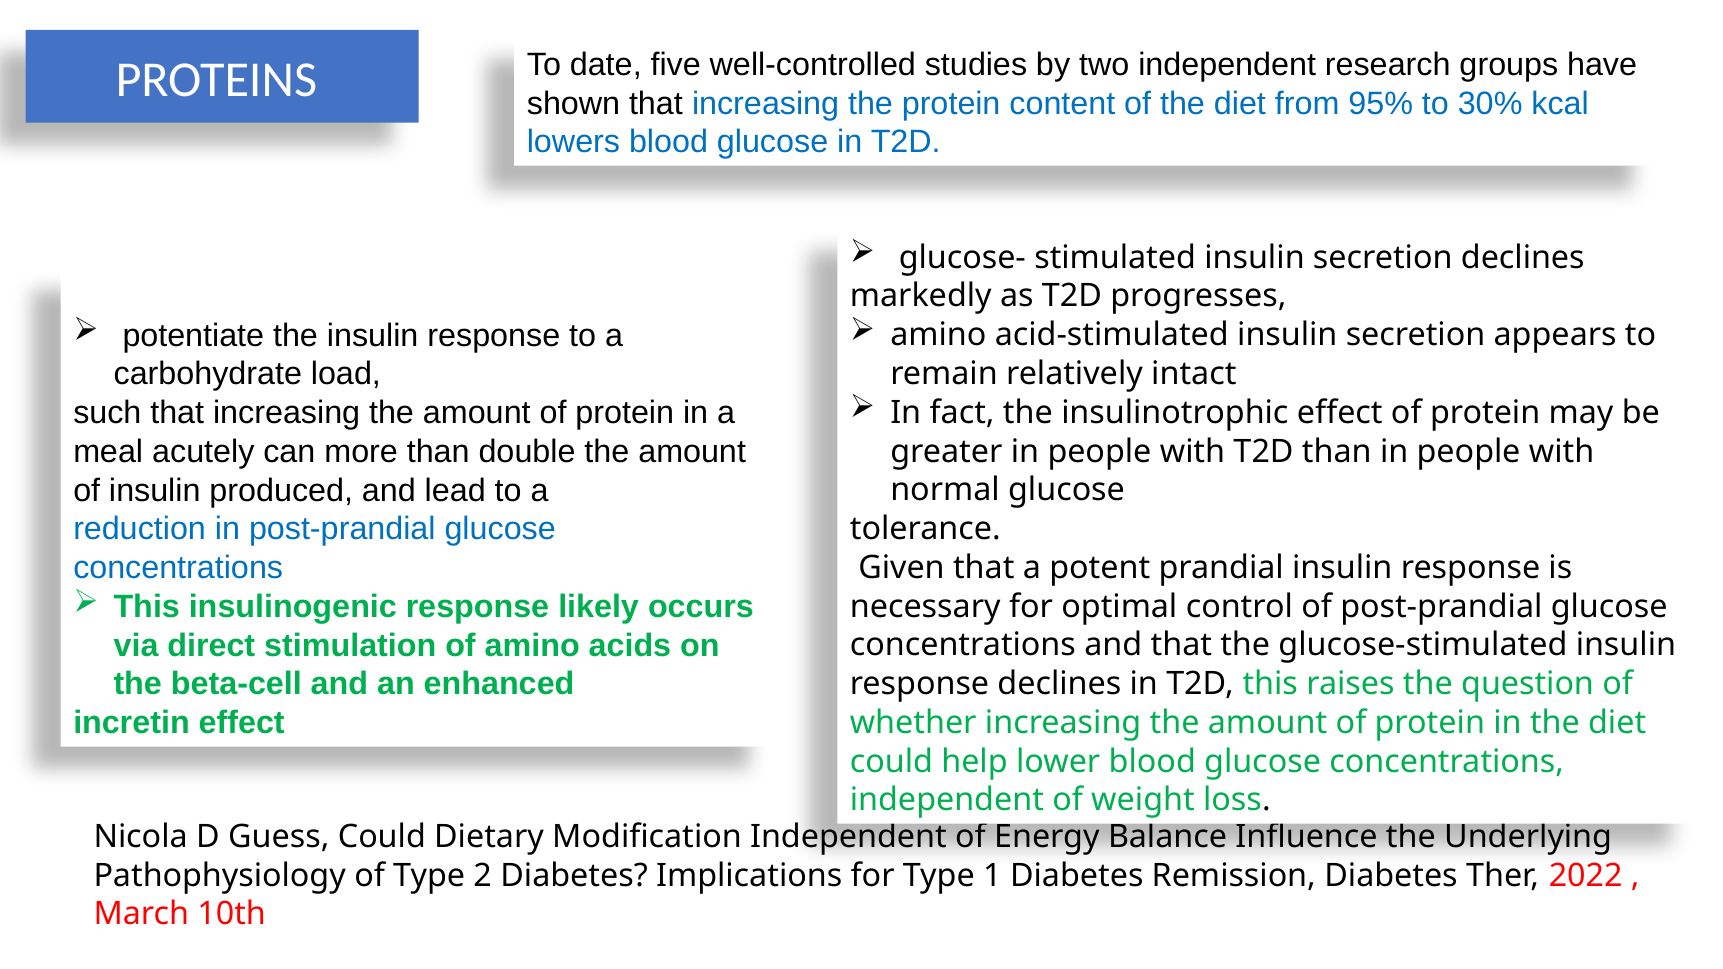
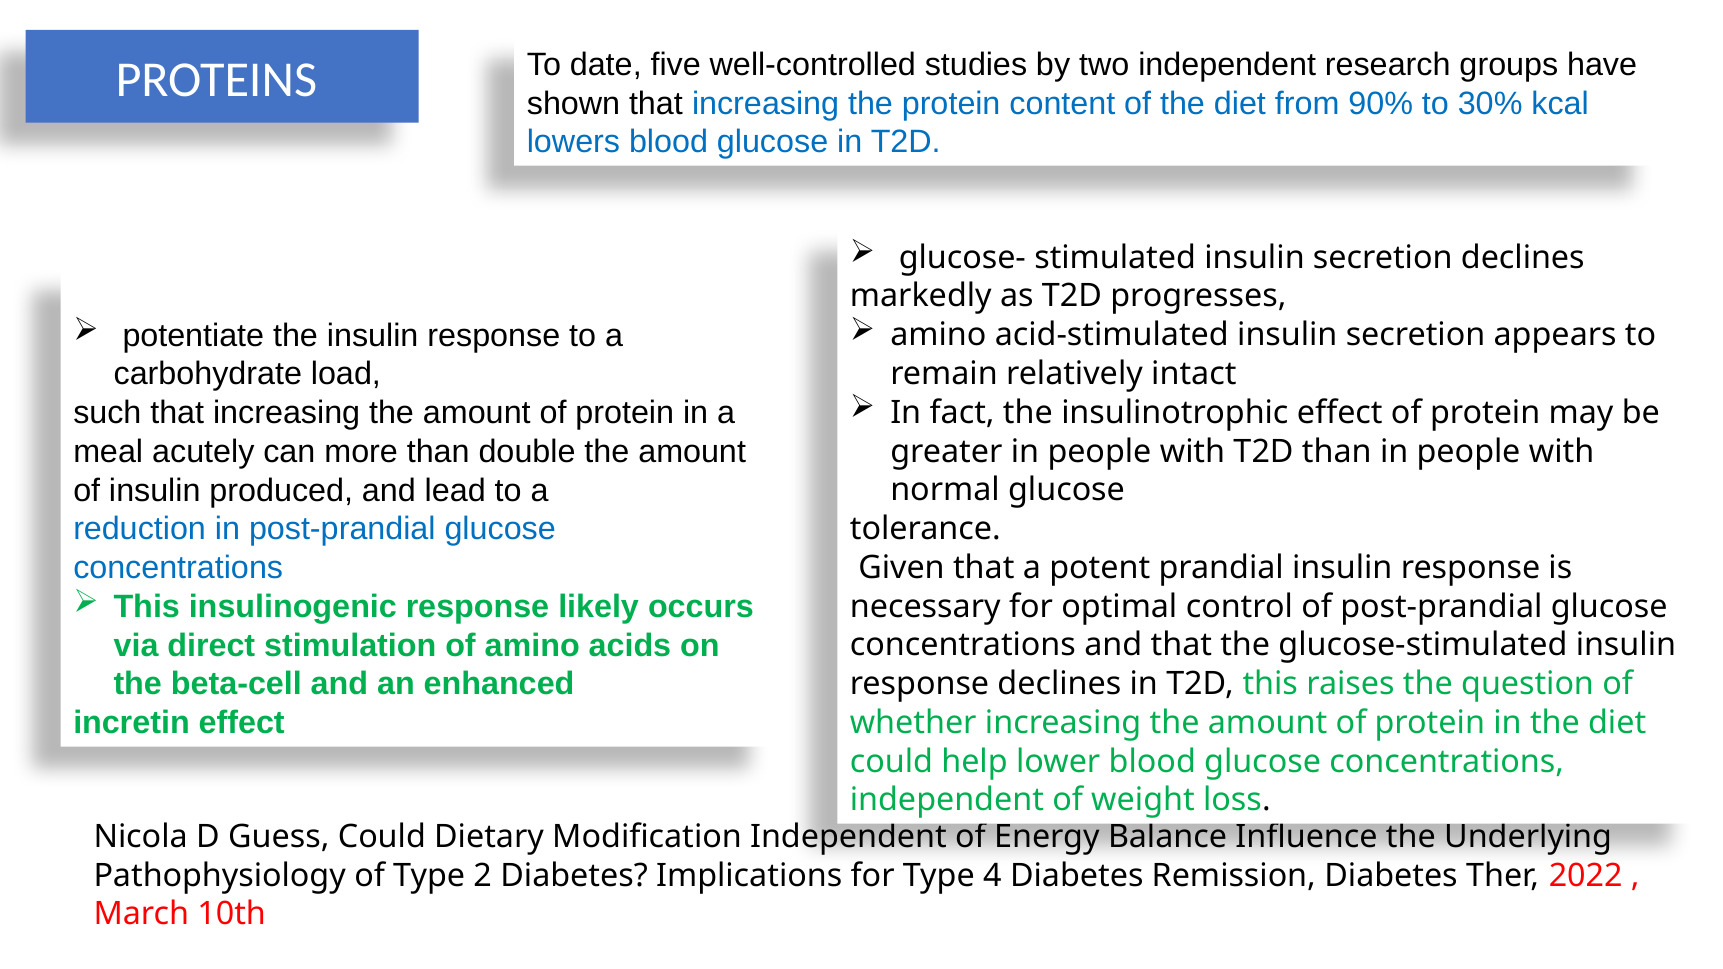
95%: 95% -> 90%
1: 1 -> 4
